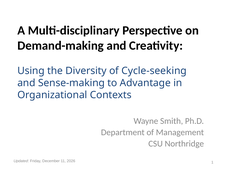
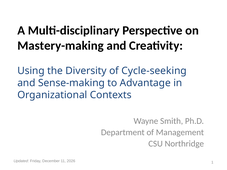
Demand-making: Demand-making -> Mastery-making
